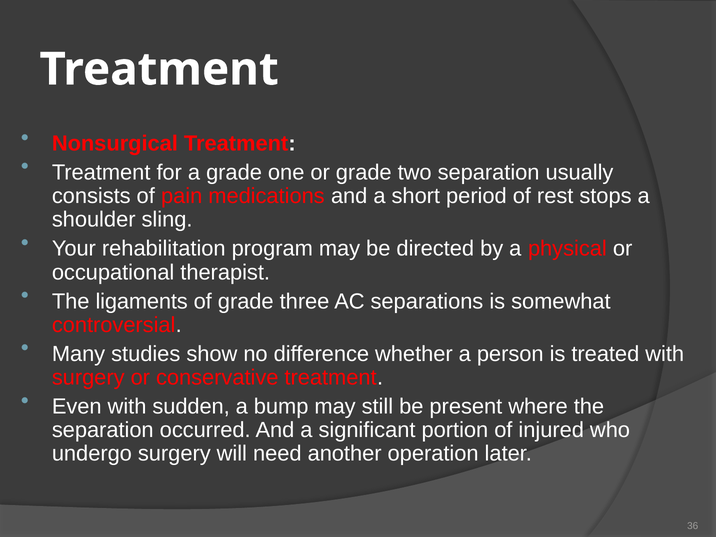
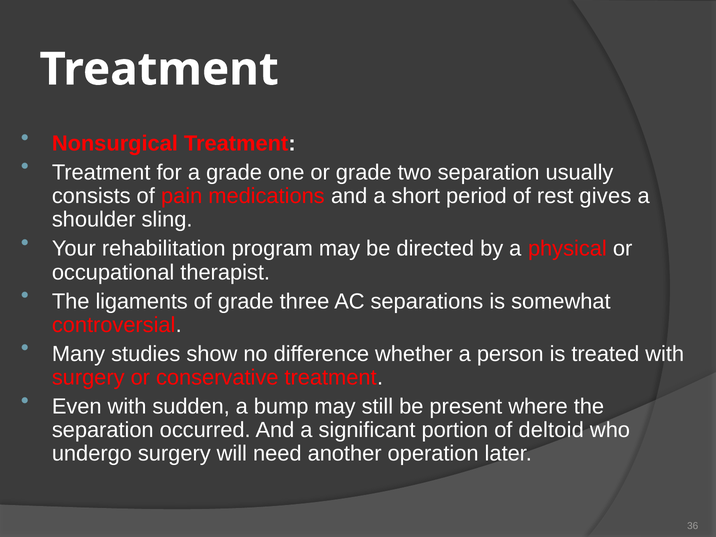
stops: stops -> gives
injured: injured -> deltoid
